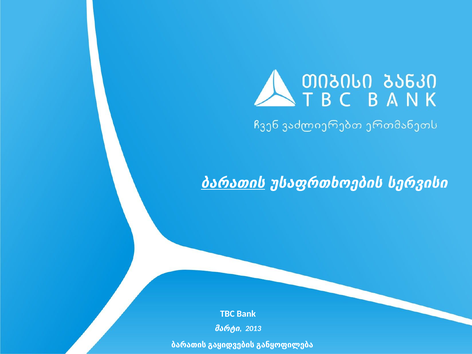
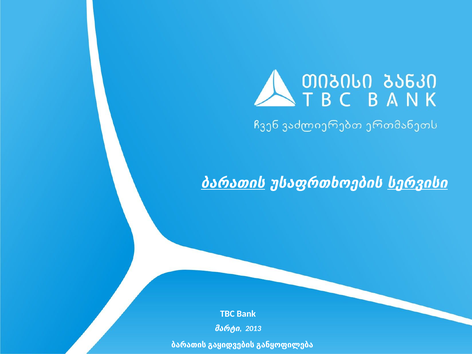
სერვისი underline: none -> present
